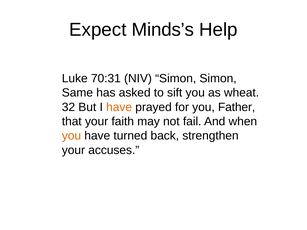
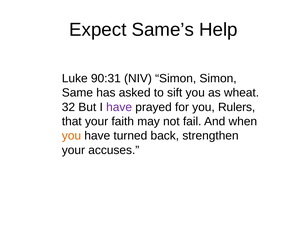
Minds’s: Minds’s -> Same’s
70:31: 70:31 -> 90:31
have at (119, 107) colour: orange -> purple
Father: Father -> Rulers
